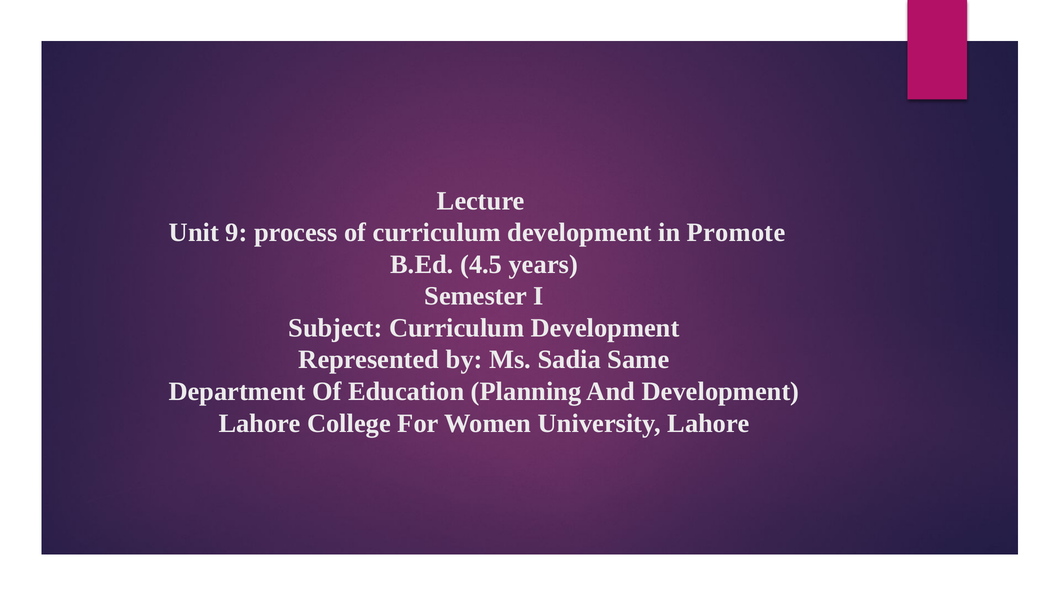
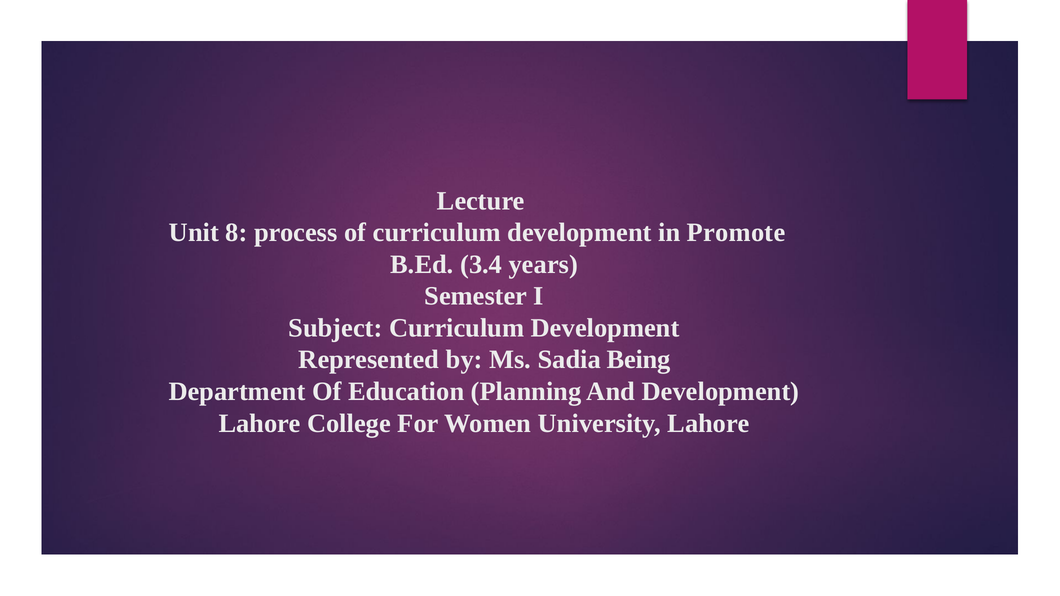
9: 9 -> 8
4.5: 4.5 -> 3.4
Same: Same -> Being
